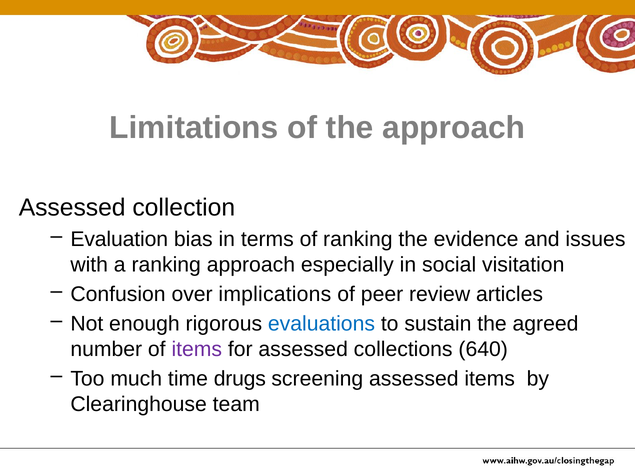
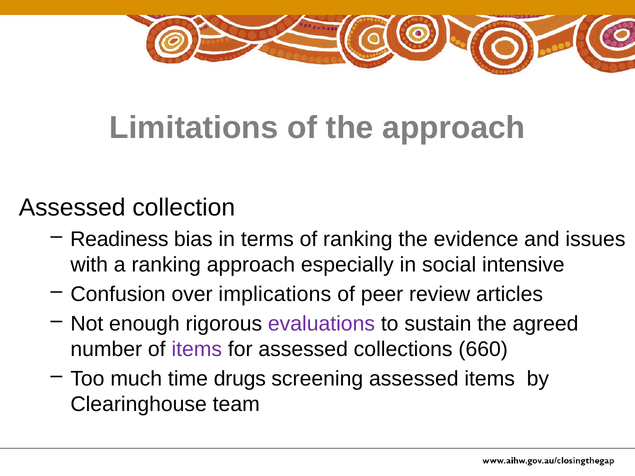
Evaluation: Evaluation -> Readiness
visitation: visitation -> intensive
evaluations colour: blue -> purple
640: 640 -> 660
